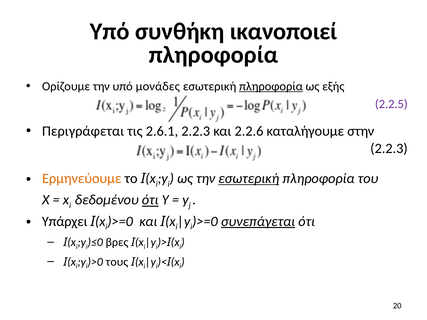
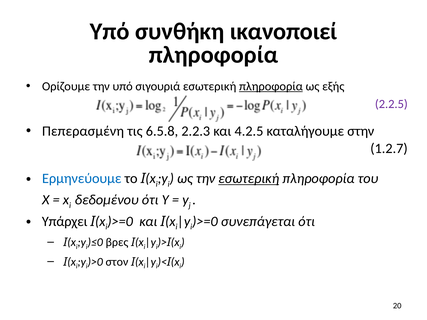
μονάδες: μονάδες -> σιγουριά
Περιγράφεται: Περιγράφεται -> Πεπερασμένη
2.6.1: 2.6.1 -> 6.5.8
2.2.6: 2.2.6 -> 4.2.5
2.2.3 at (389, 148): 2.2.3 -> 1.2.7
Ερμηνεύουμε colour: orange -> blue
ότι at (150, 200) underline: present -> none
συνεπάγεται underline: present -> none
τους: τους -> στον
